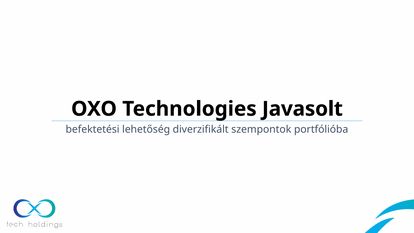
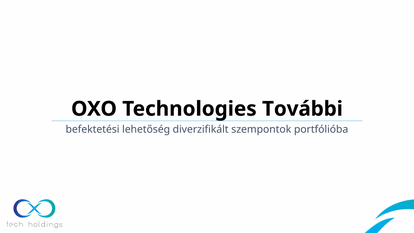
Javasolt: Javasolt -> További
